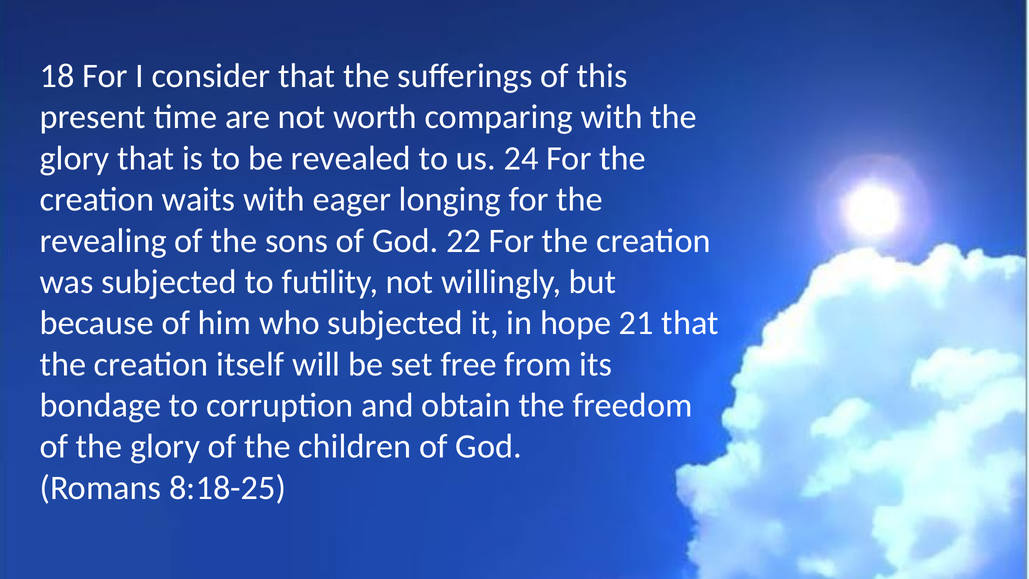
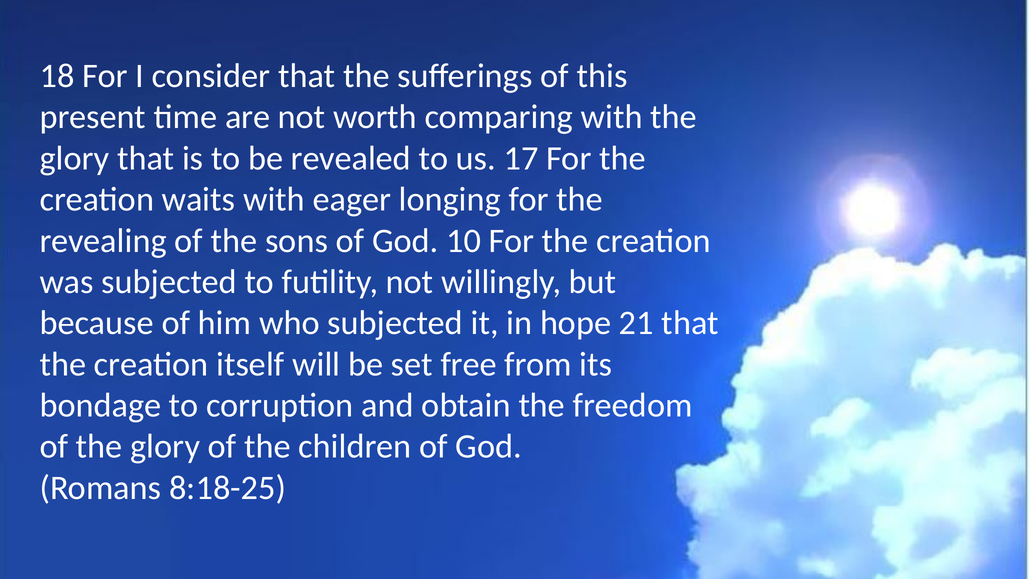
24: 24 -> 17
22: 22 -> 10
